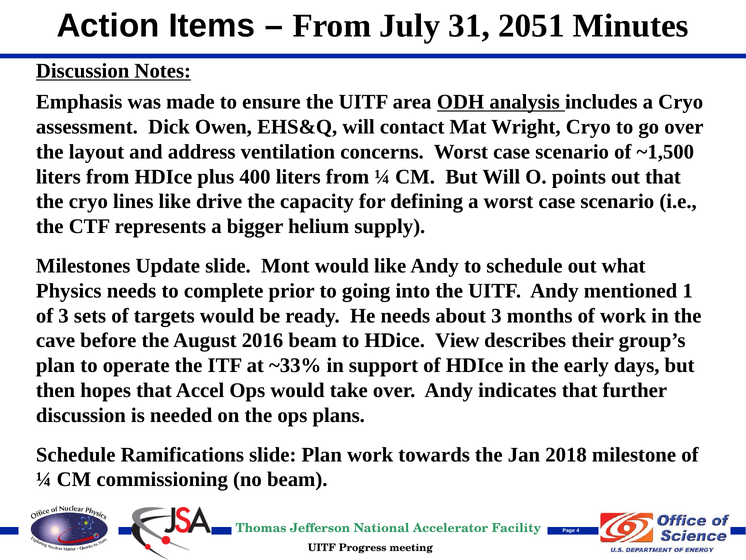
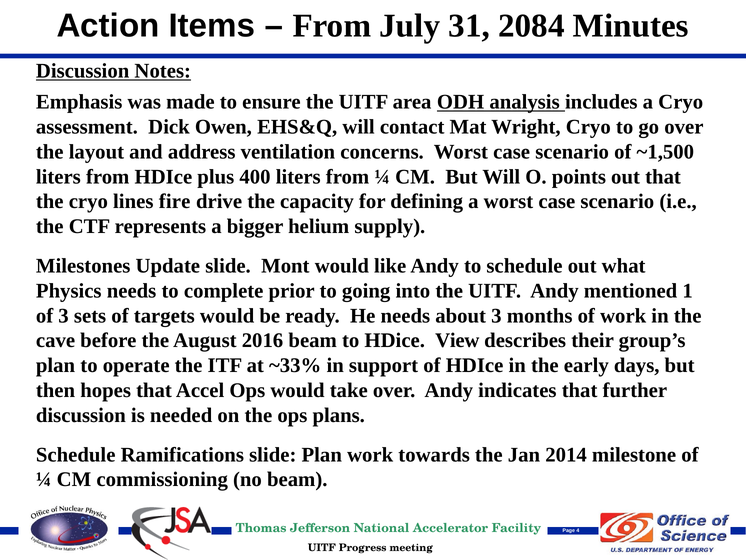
2051: 2051 -> 2084
lines like: like -> fire
2018: 2018 -> 2014
